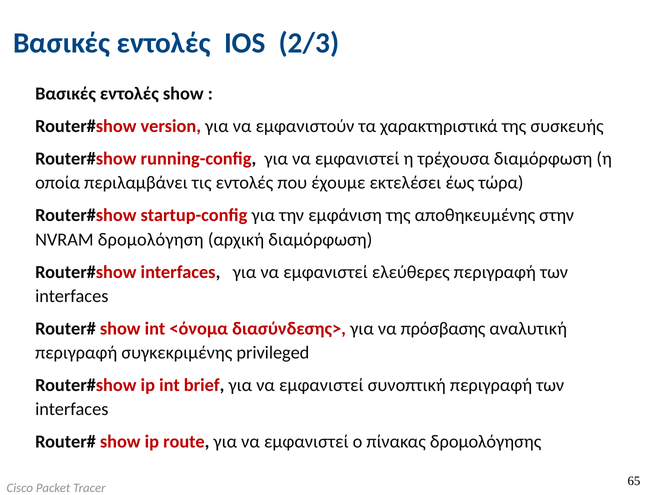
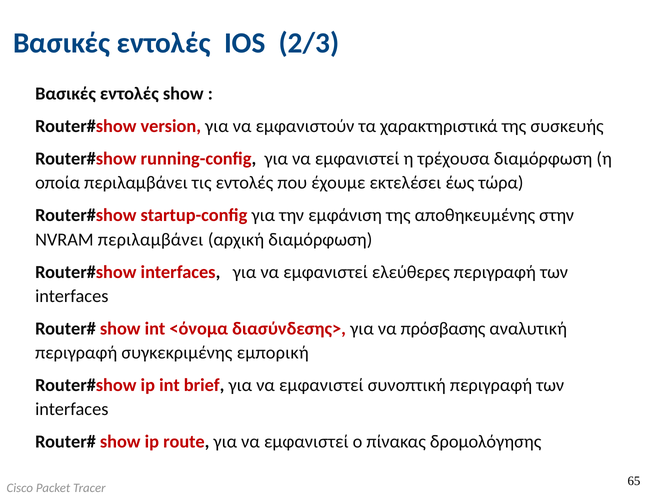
NVRAM δρομολόγηση: δρομολόγηση -> περιλαμβάνει
privileged: privileged -> εμπορική
